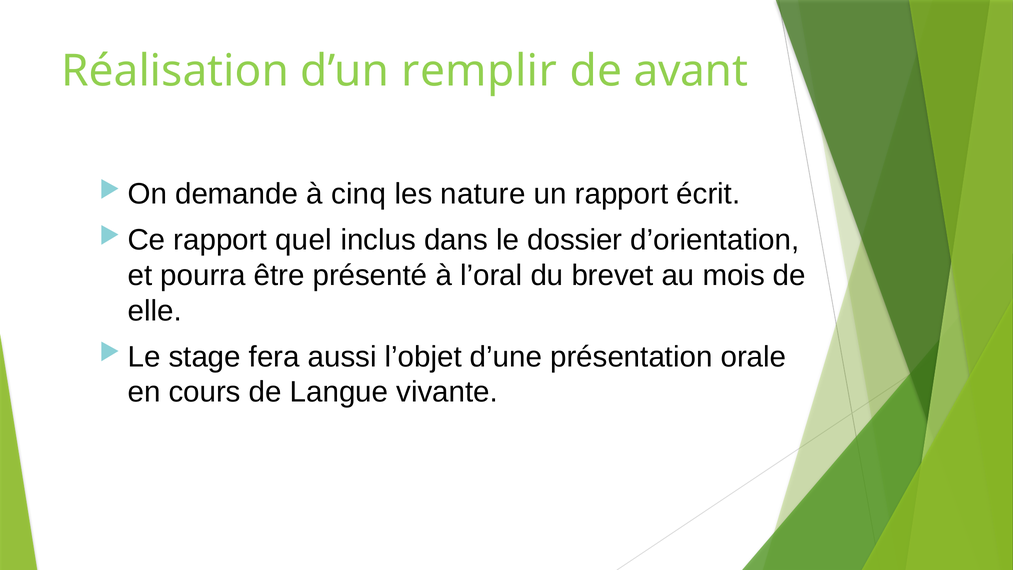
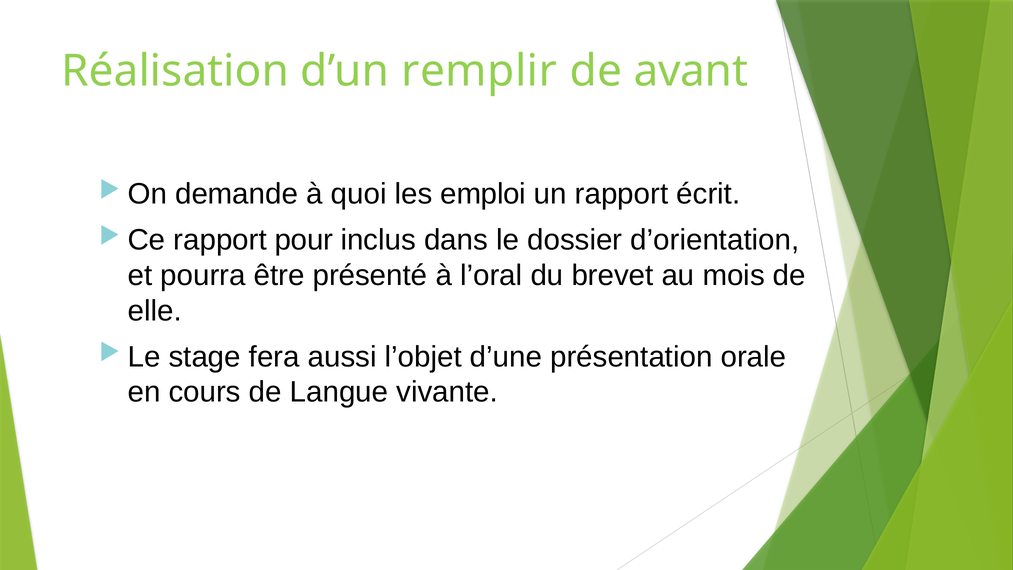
cinq: cinq -> quoi
nature: nature -> emploi
quel: quel -> pour
